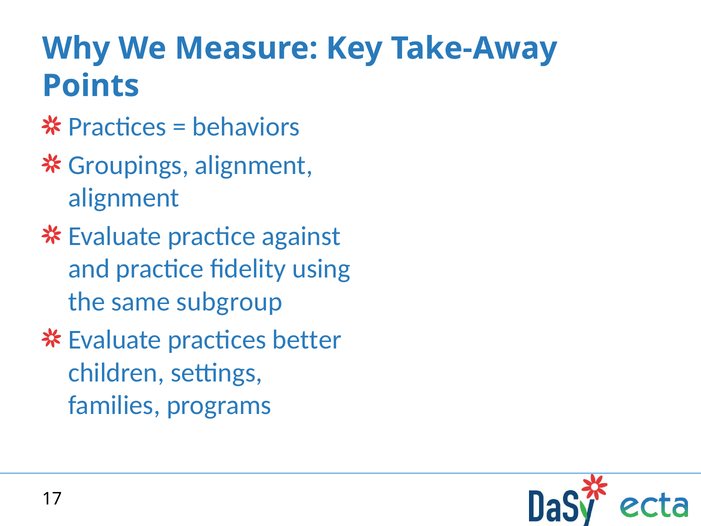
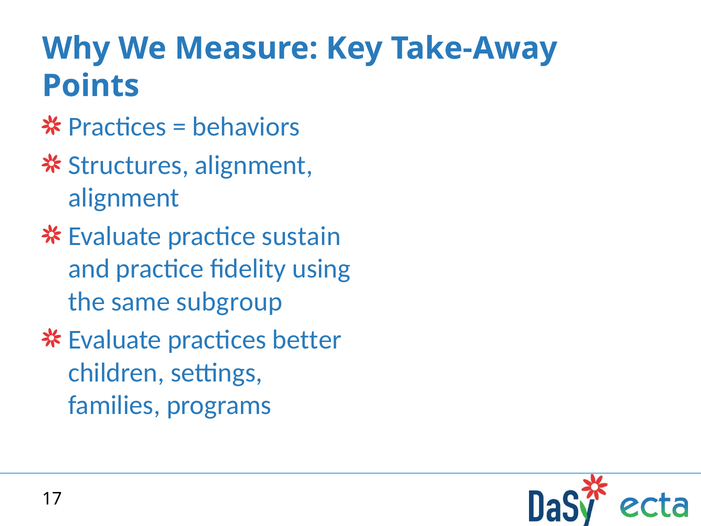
Groupings: Groupings -> Structures
against: against -> sustain
